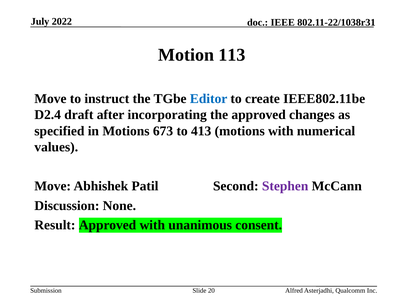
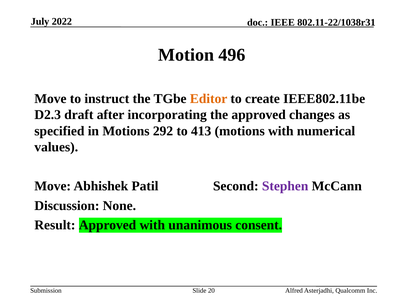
113: 113 -> 496
Editor colour: blue -> orange
D2.4: D2.4 -> D2.3
673: 673 -> 292
